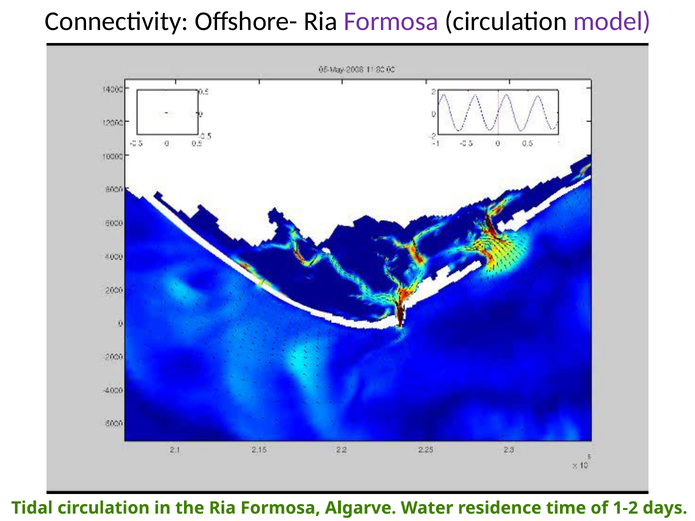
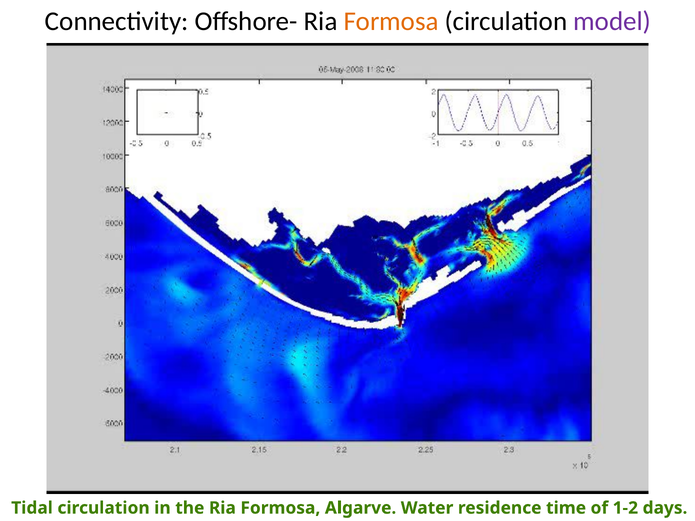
Formosa at (391, 21) colour: purple -> orange
